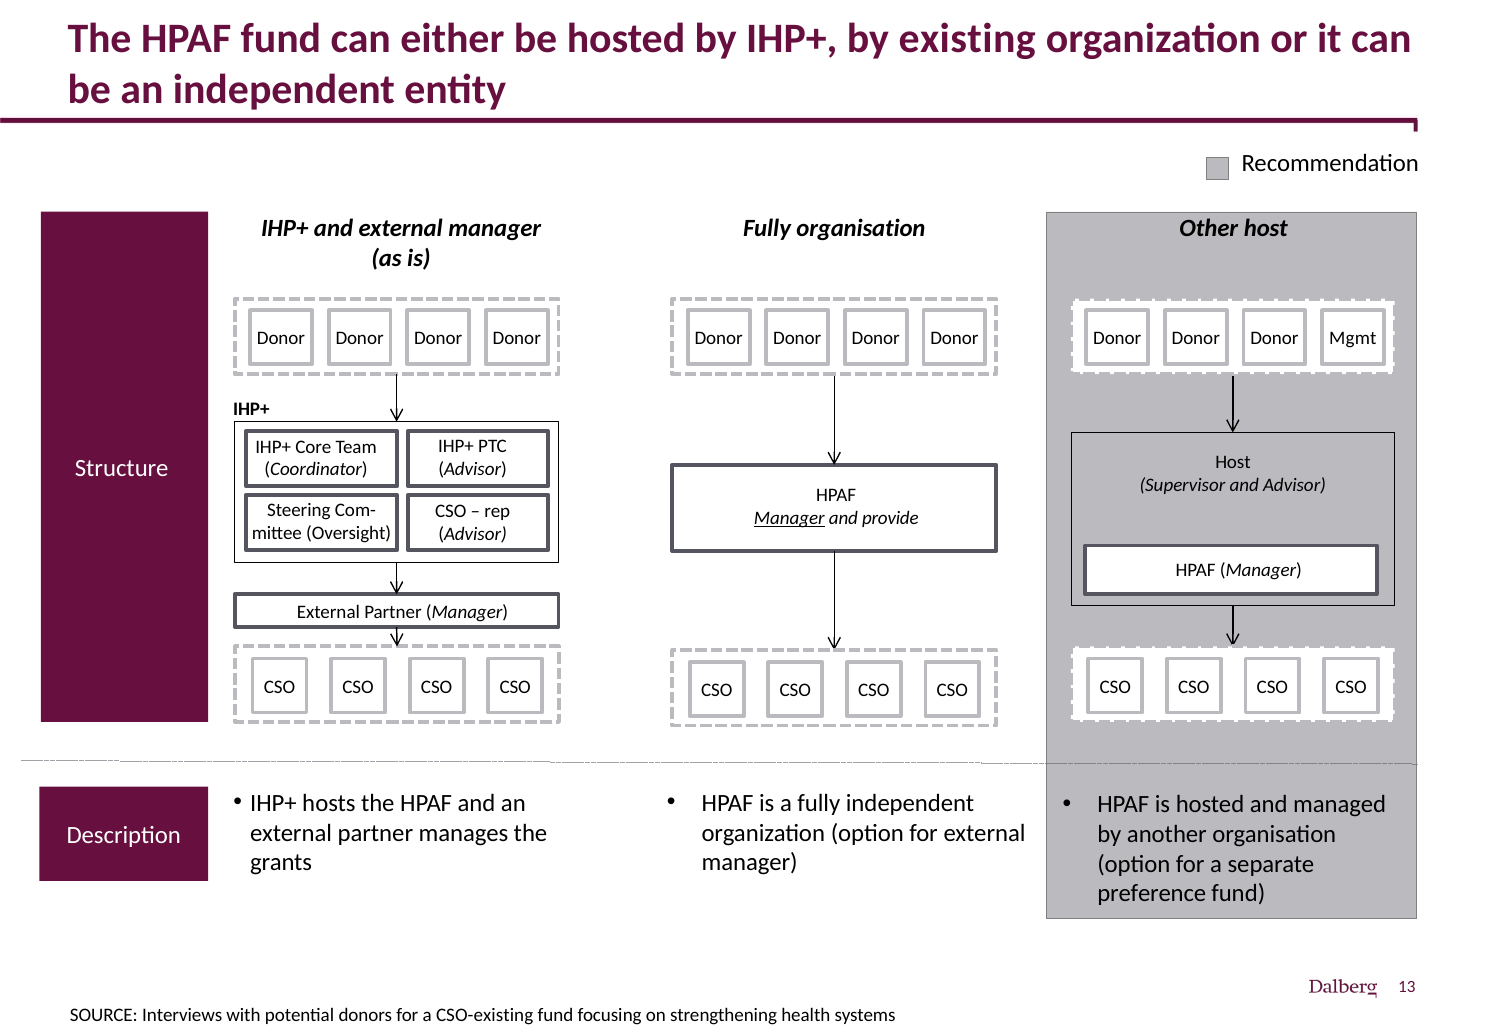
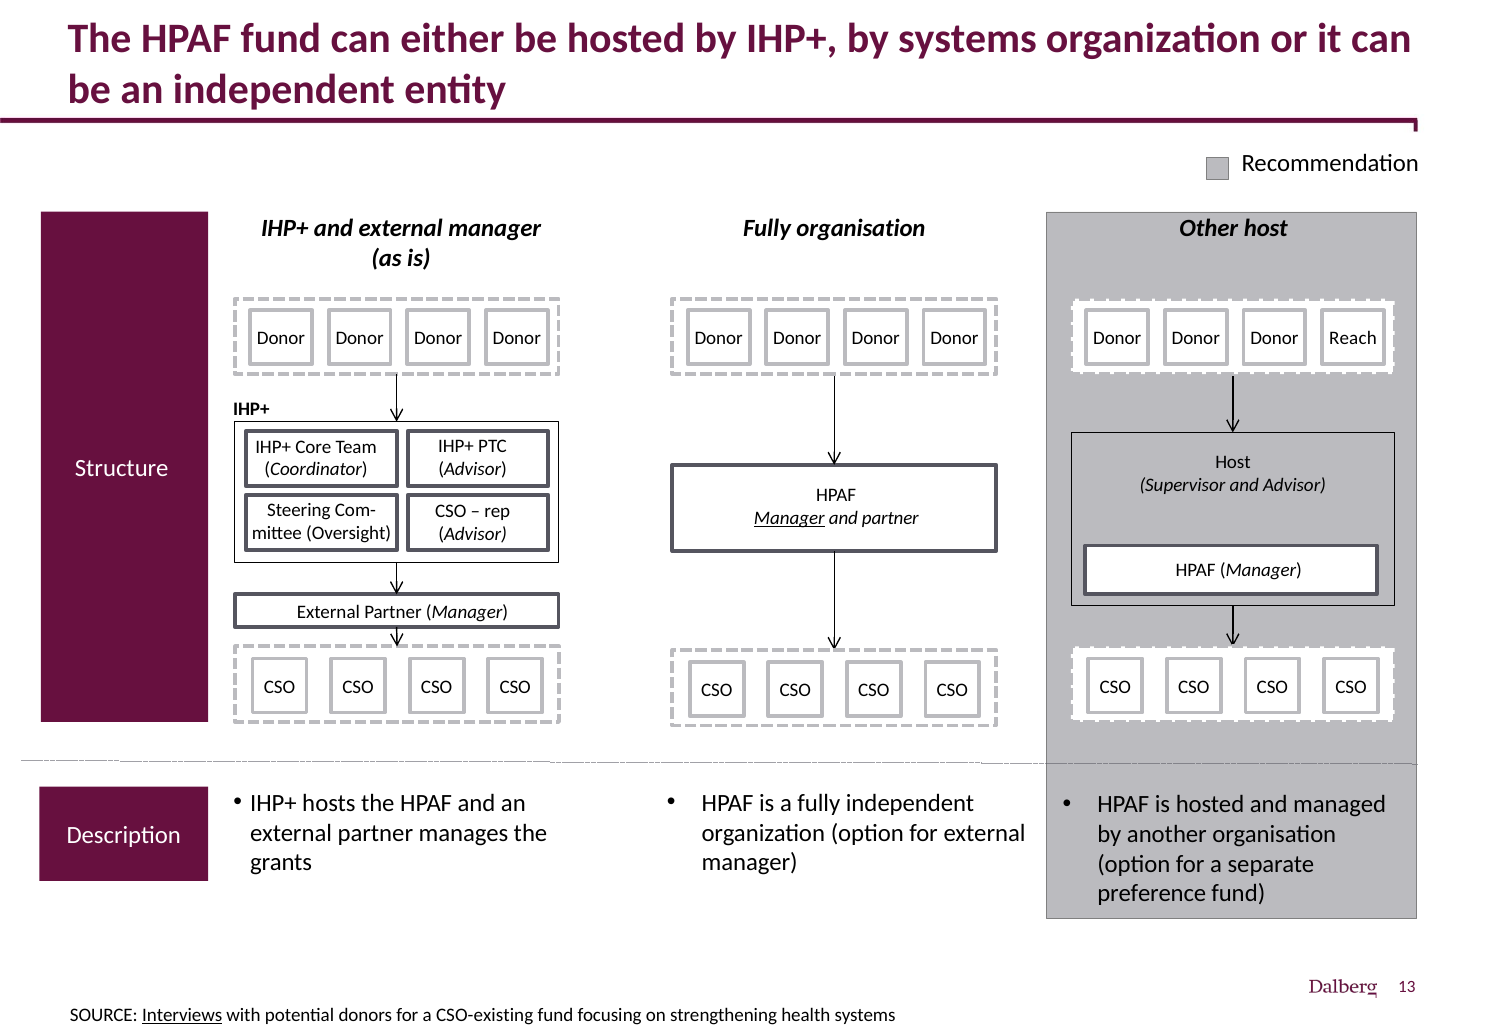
by existing: existing -> systems
Mgmt: Mgmt -> Reach
and provide: provide -> partner
Interviews underline: none -> present
